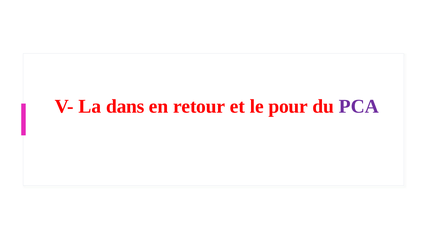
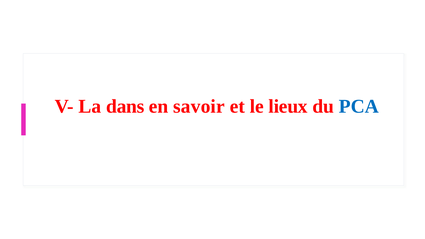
retour: retour -> savoir
pour: pour -> lieux
PCA colour: purple -> blue
